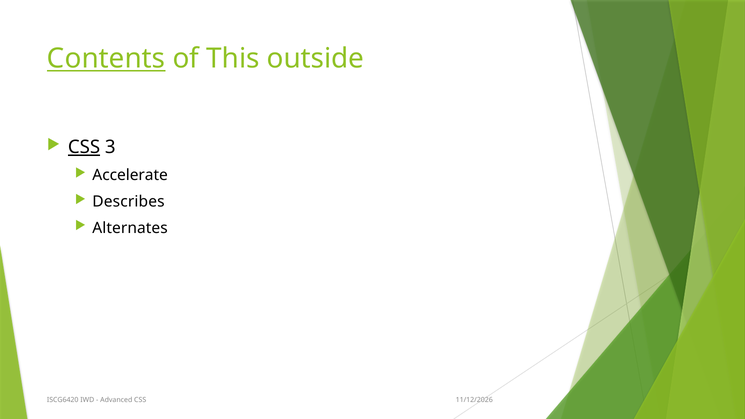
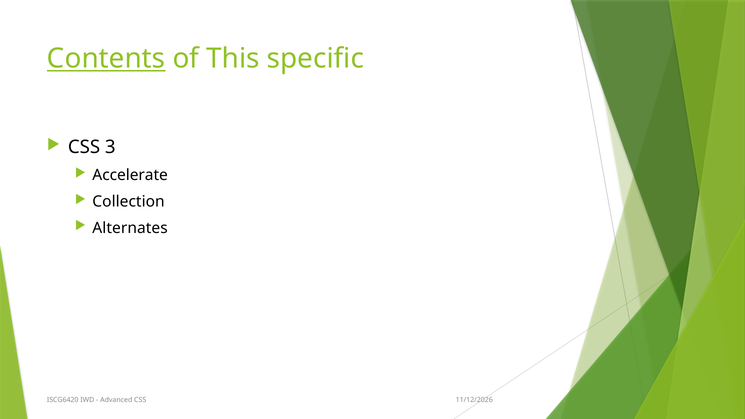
outside: outside -> specific
CSS at (84, 147) underline: present -> none
Describes: Describes -> Collection
